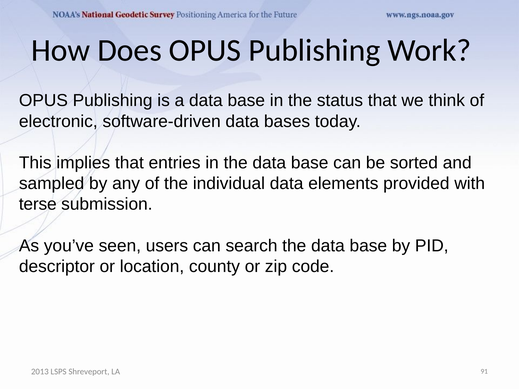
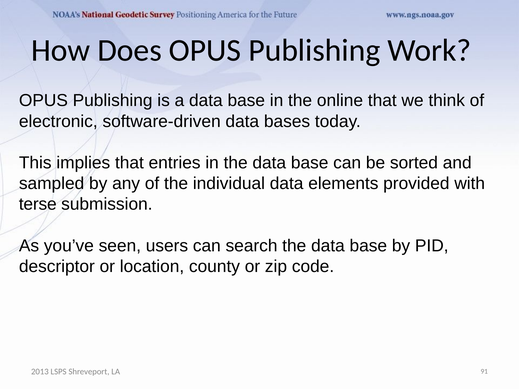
status: status -> online
